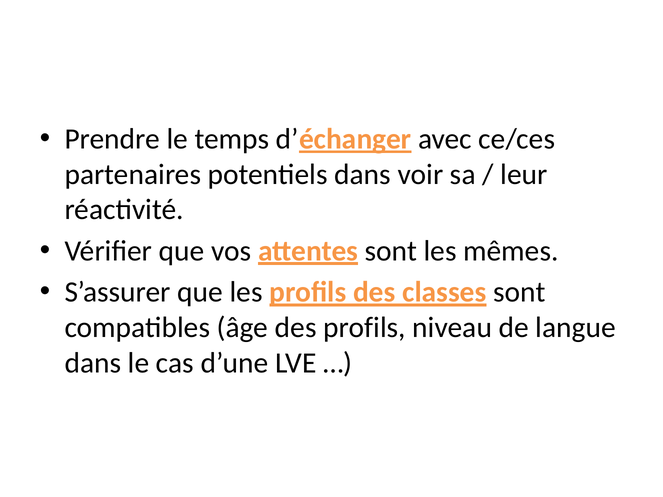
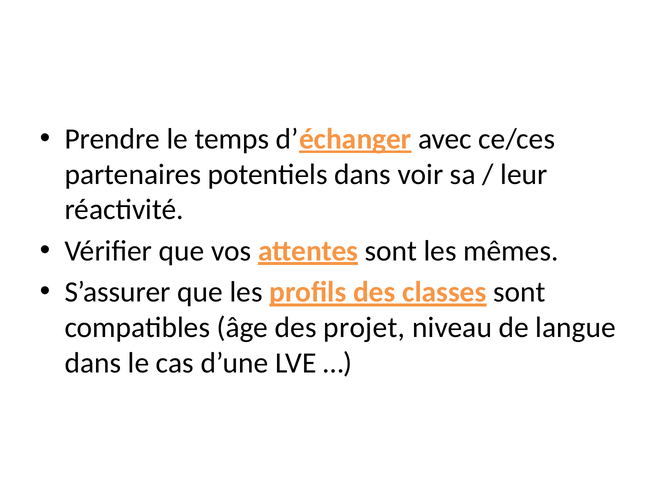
des profils: profils -> projet
